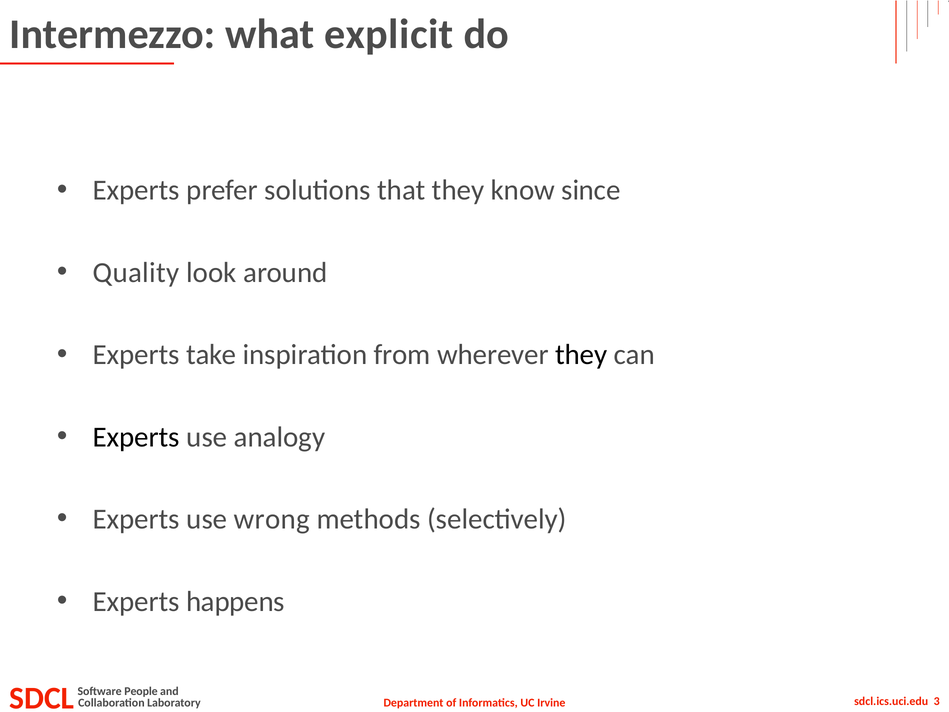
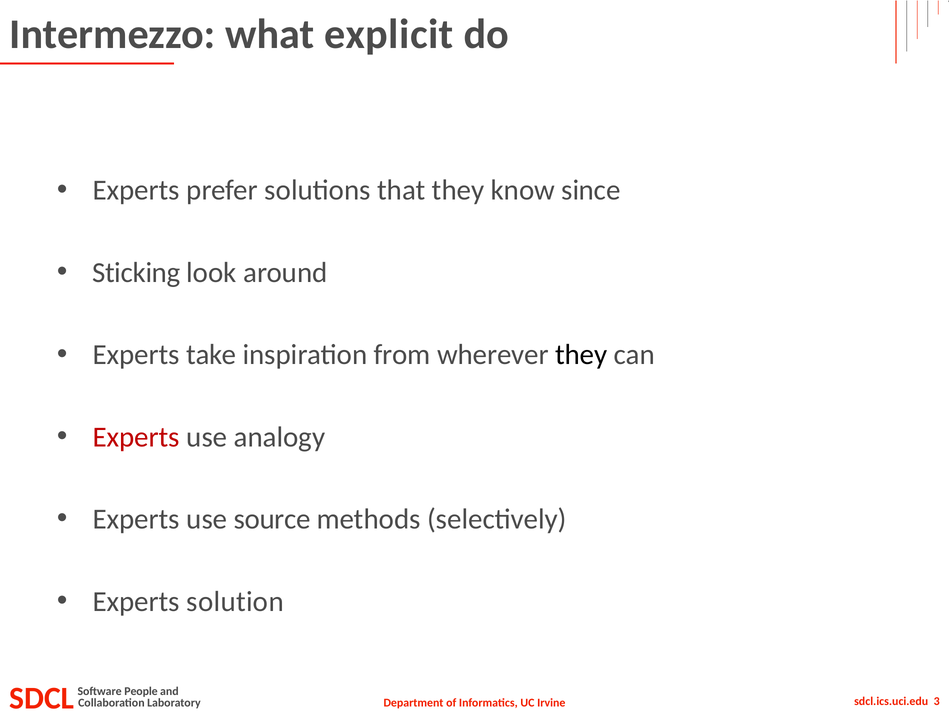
Quality: Quality -> Sticking
Experts at (136, 437) colour: black -> red
wrong: wrong -> source
happens: happens -> solution
